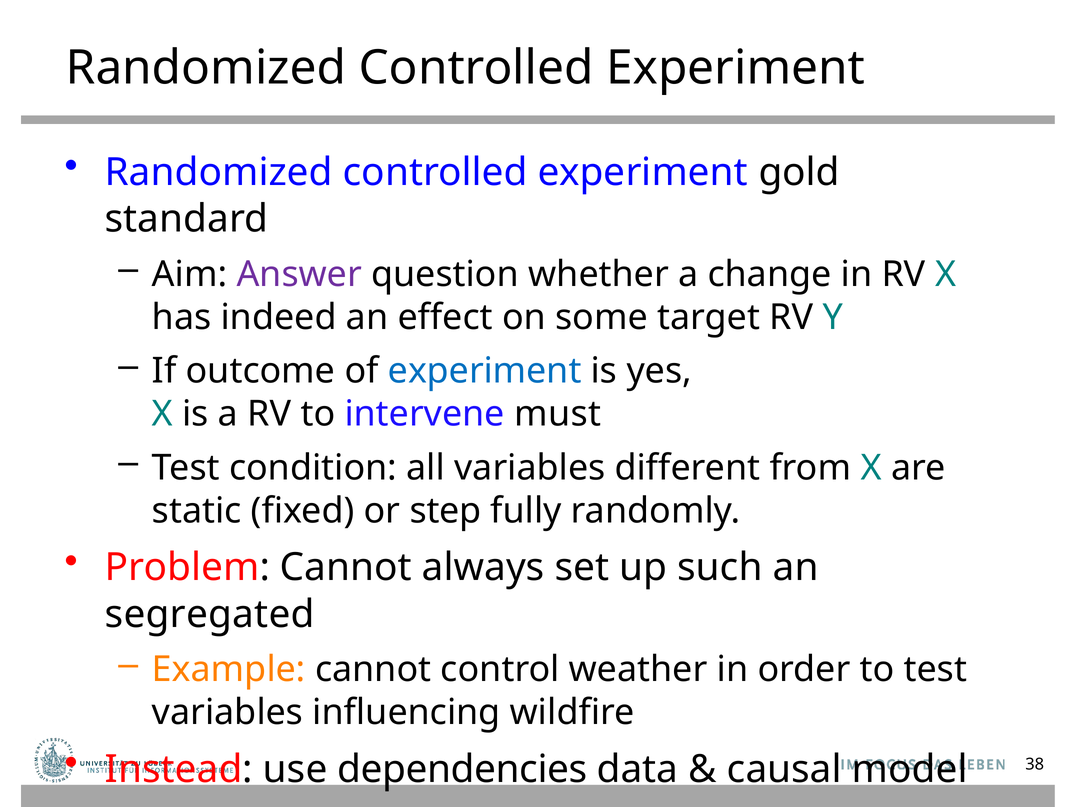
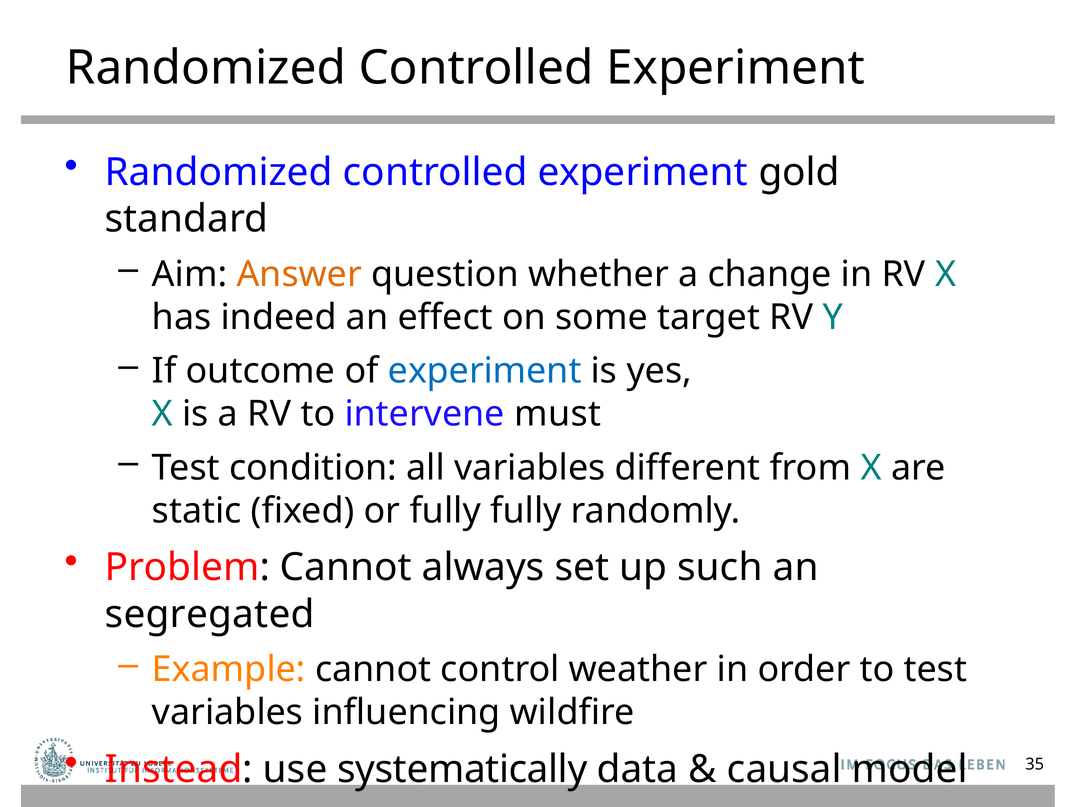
Answer colour: purple -> orange
or step: step -> fully
dependencies: dependencies -> systematically
38: 38 -> 35
